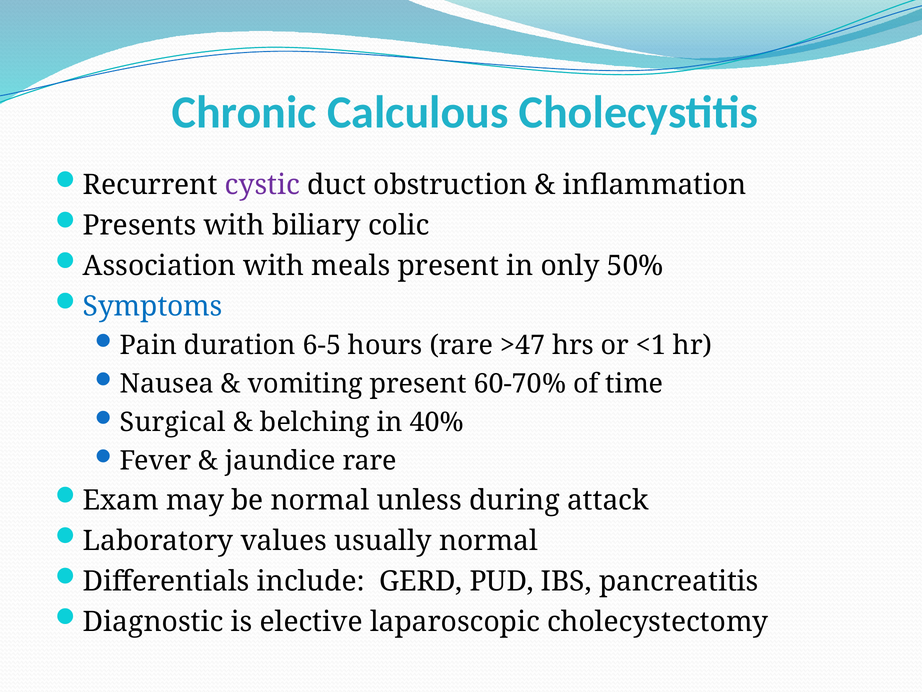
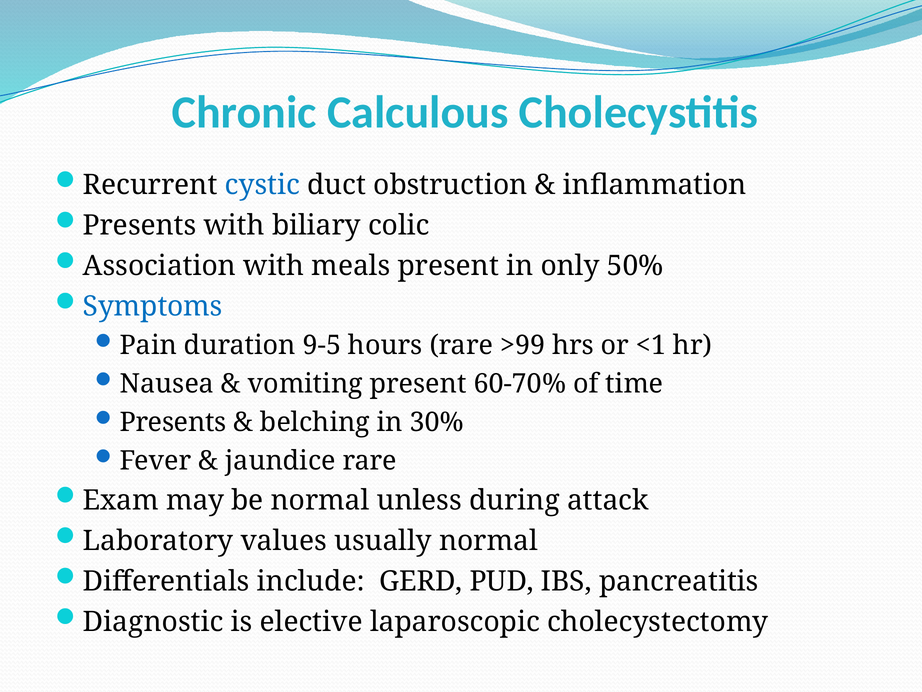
cystic colour: purple -> blue
6-5: 6-5 -> 9-5
>47: >47 -> >99
Surgical at (173, 422): Surgical -> Presents
40%: 40% -> 30%
